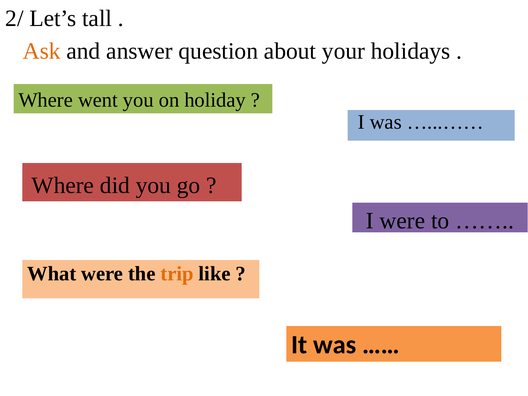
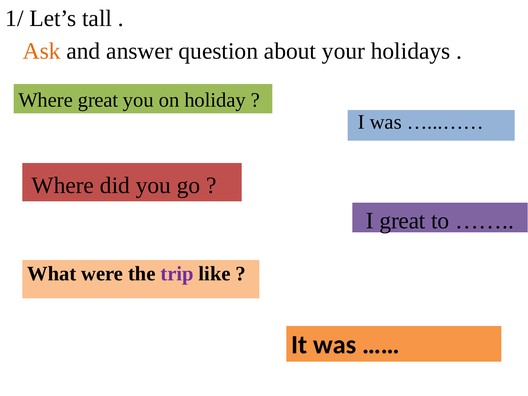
2/: 2/ -> 1/
Where went: went -> great
I were: were -> great
trip colour: orange -> purple
